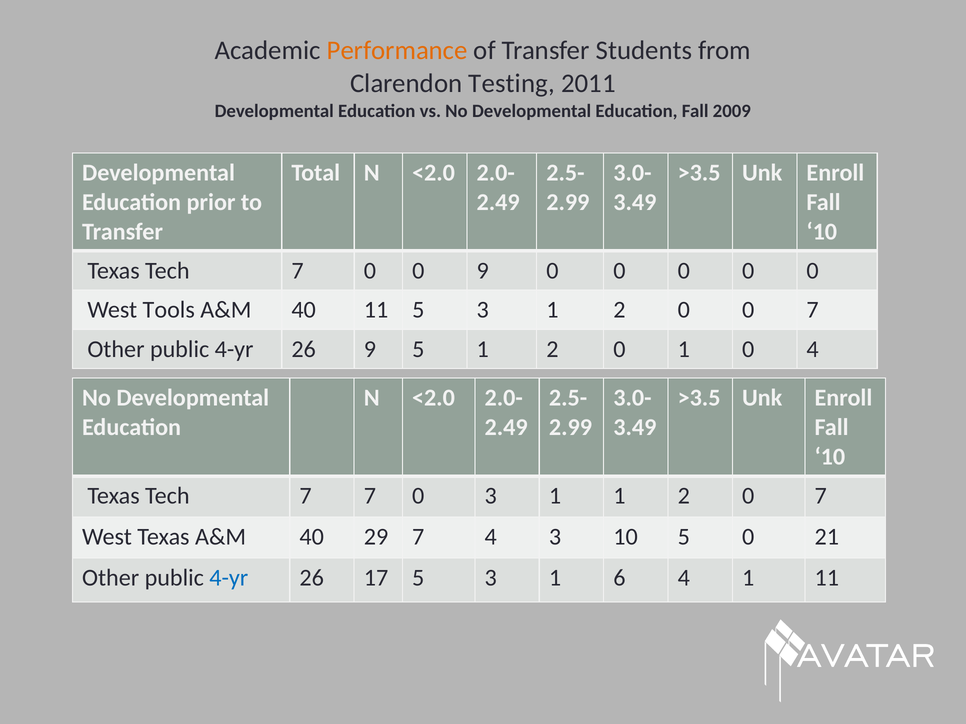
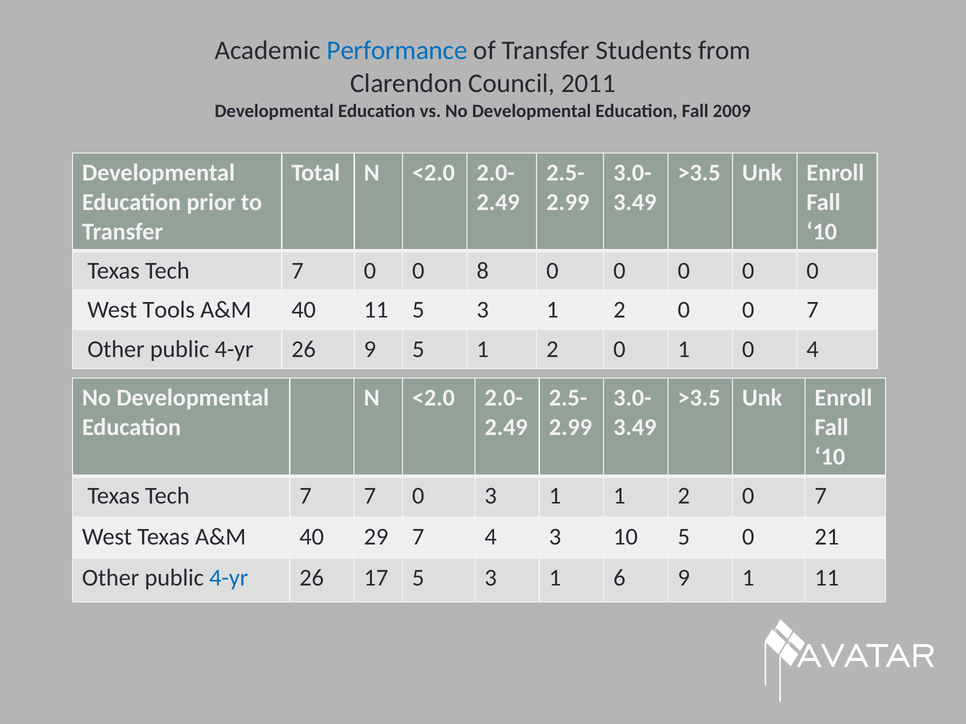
Performance colour: orange -> blue
Testing: Testing -> Council
0 9: 9 -> 8
6 4: 4 -> 9
